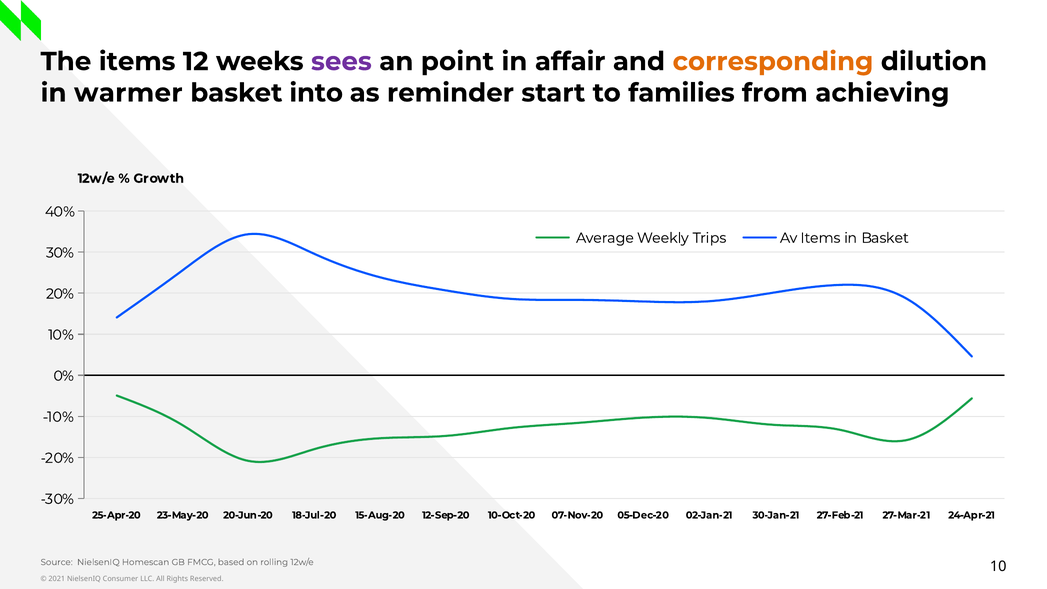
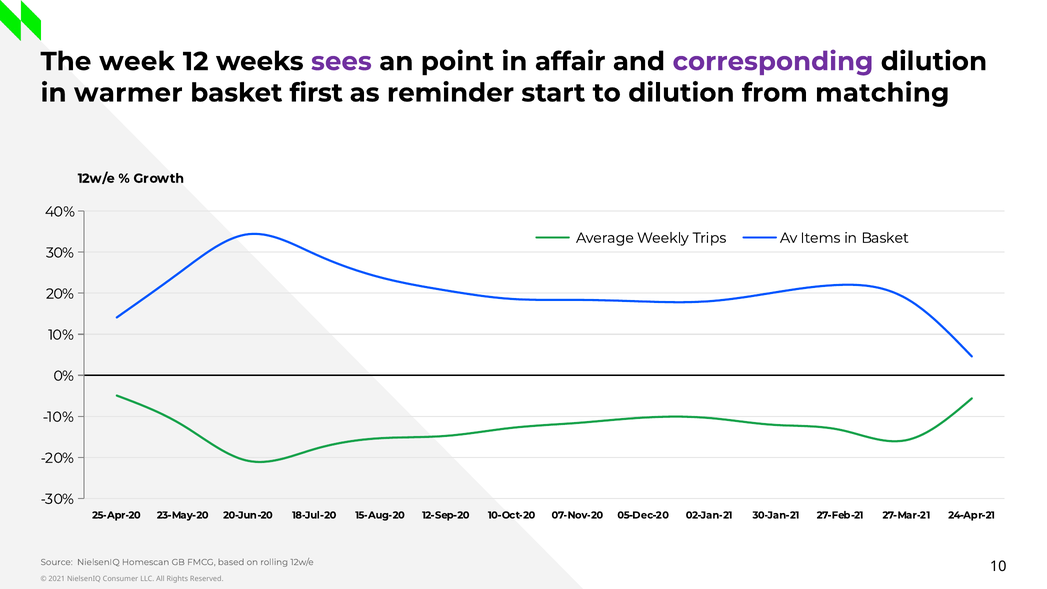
The items: items -> week
corresponding colour: orange -> purple
into: into -> first
to families: families -> dilution
achieving: achieving -> matching
